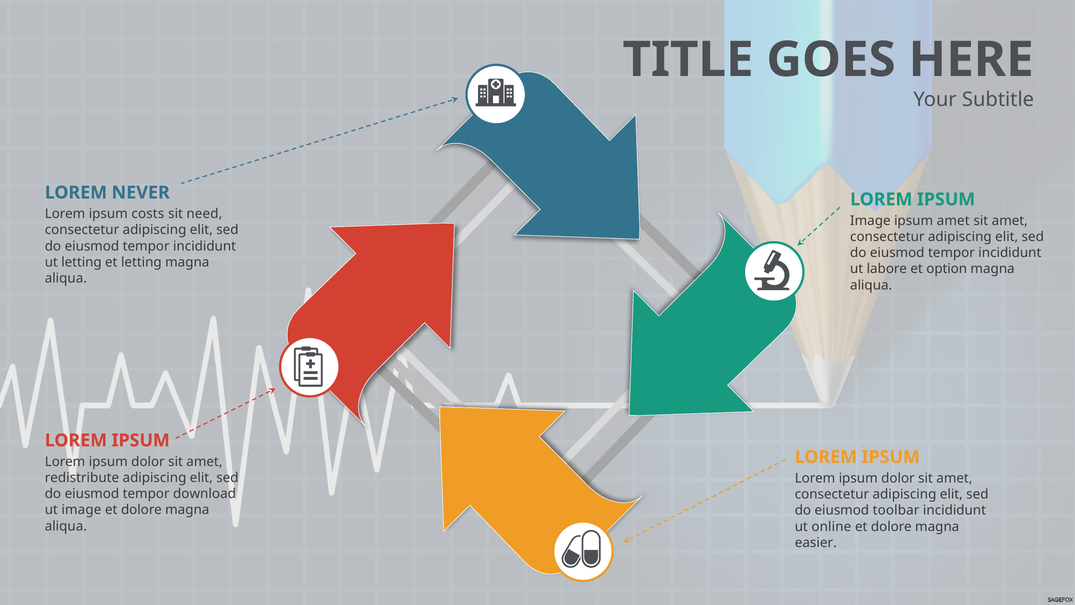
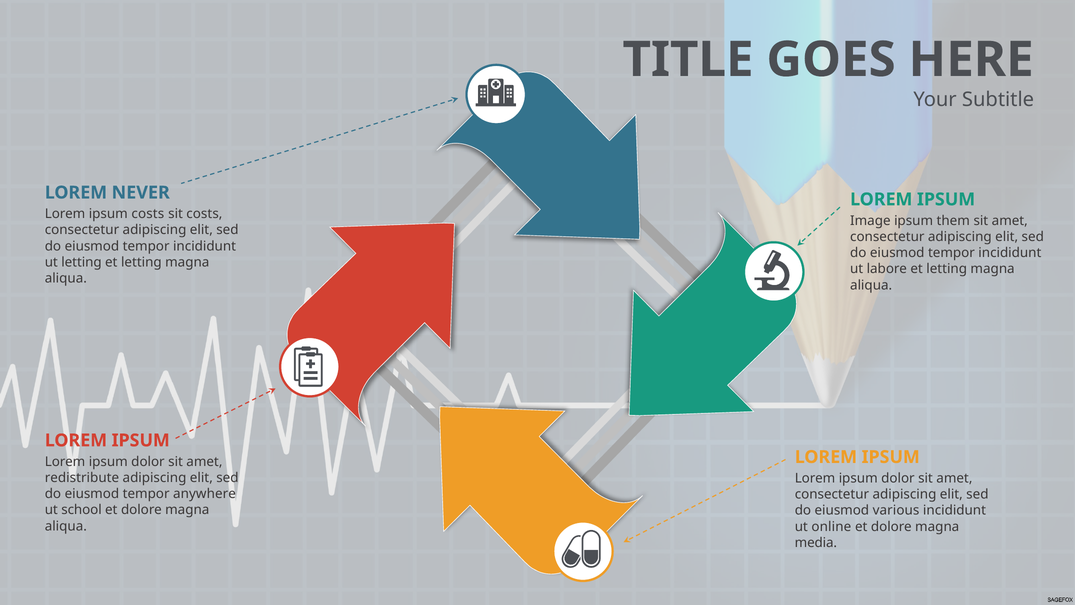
sit need: need -> costs
ipsum amet: amet -> them
labore et option: option -> letting
download: download -> anywhere
ut image: image -> school
toolbar: toolbar -> various
easier: easier -> media
